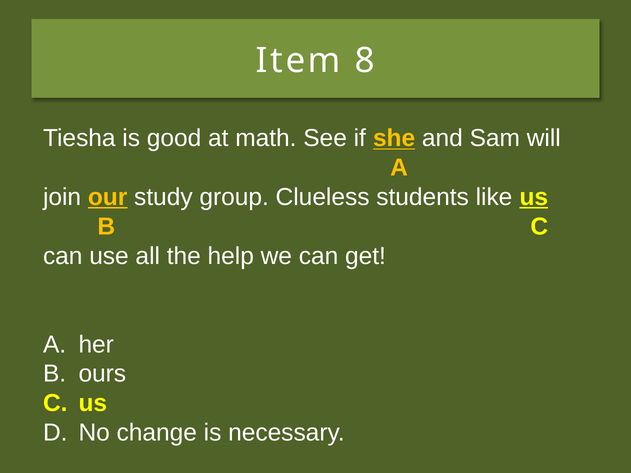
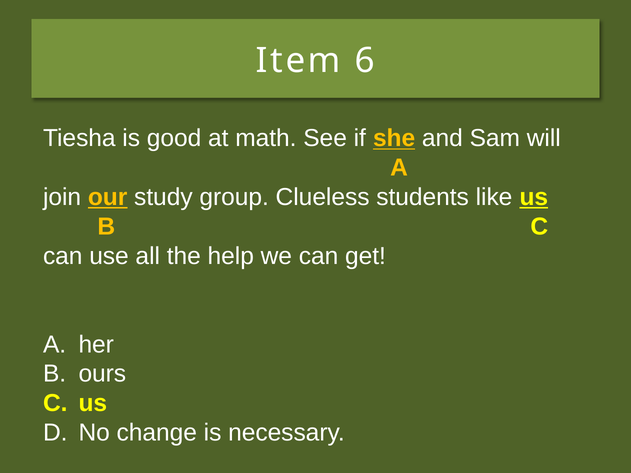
8: 8 -> 6
